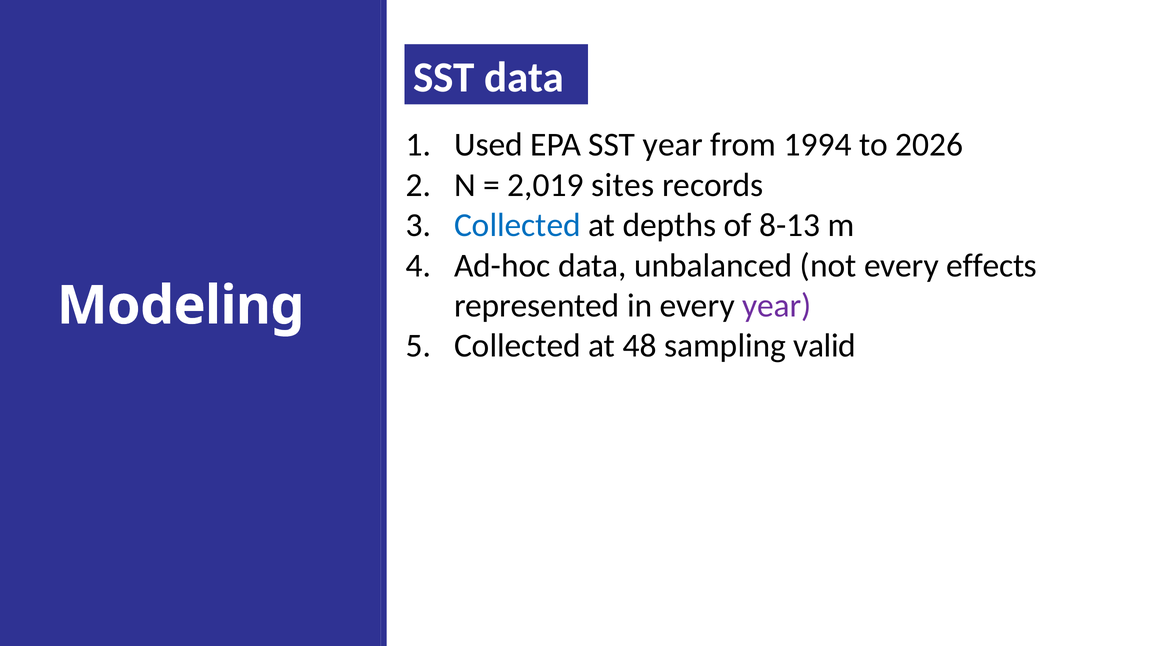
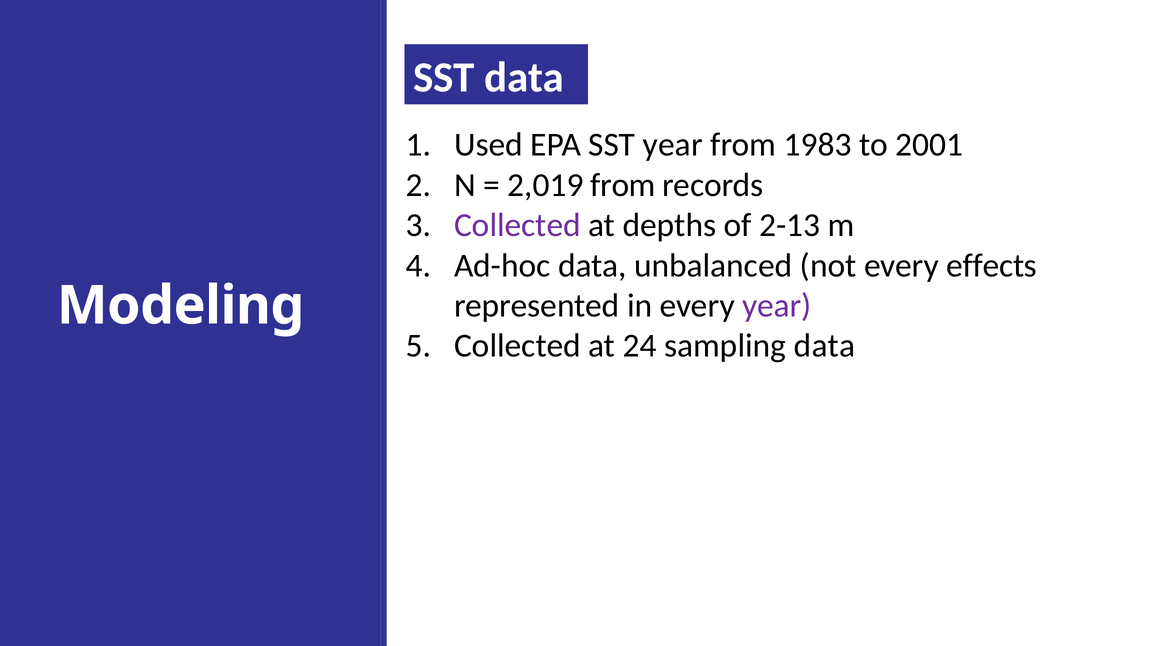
1994: 1994 -> 1983
2026: 2026 -> 2001
2,019 sites: sites -> from
Collected at (517, 225) colour: blue -> purple
8-13: 8-13 -> 2-13
48: 48 -> 24
sampling valid: valid -> data
